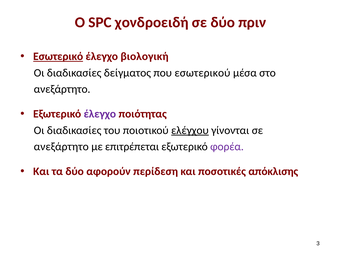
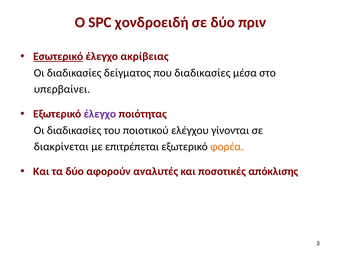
βιολογική: βιολογική -> ακρίβειας
που εσωτερικού: εσωτερικού -> διαδικασίες
ανεξάρτητο at (62, 89): ανεξάρτητο -> υπερβαίνει
ελέγχου underline: present -> none
ανεξάρτητο at (61, 147): ανεξάρτητο -> διακρίνεται
φορέα colour: purple -> orange
περίδεση: περίδεση -> αναλυτές
